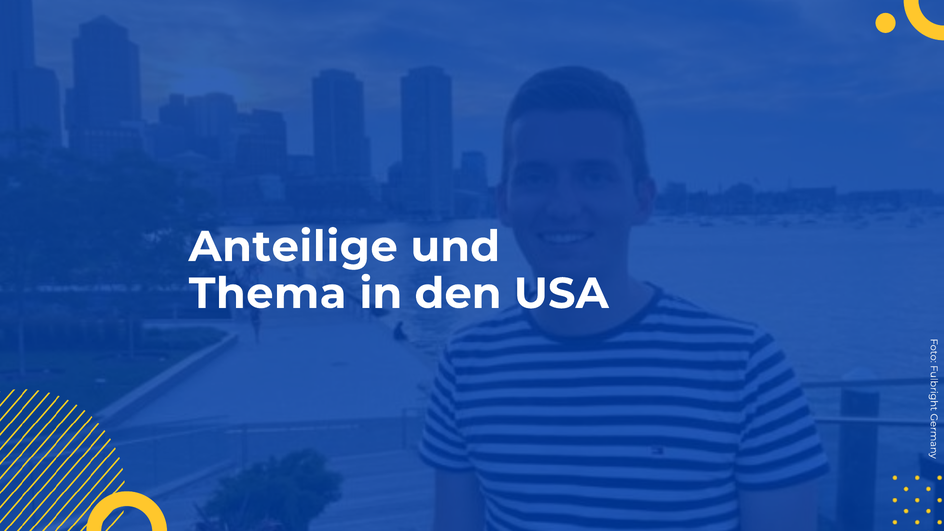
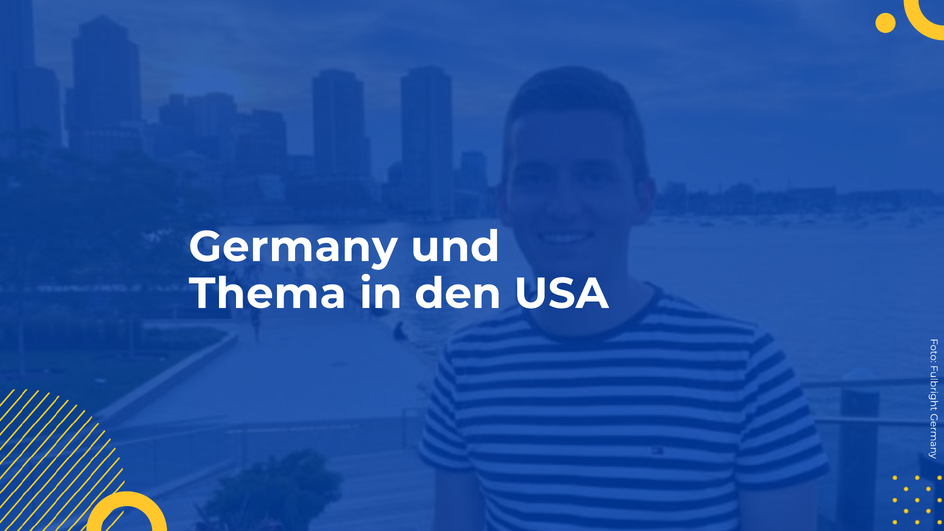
Anteilige: Anteilige -> Germany
